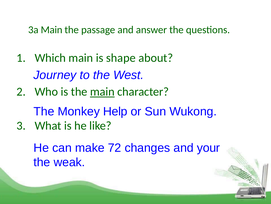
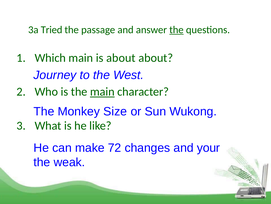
3a Main: Main -> Tried
the at (176, 30) underline: none -> present
is shape: shape -> about
Help: Help -> Size
